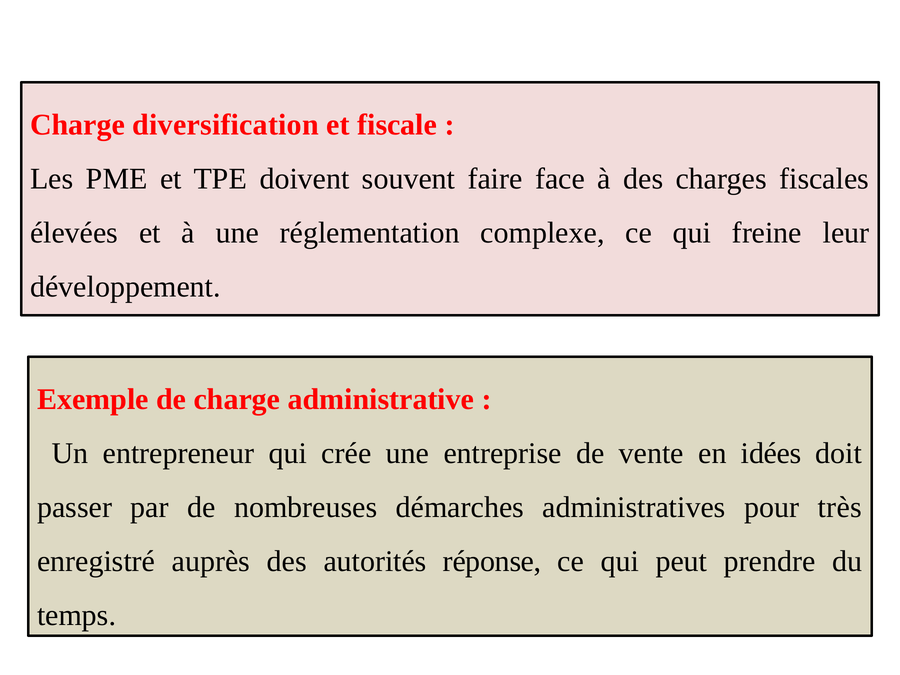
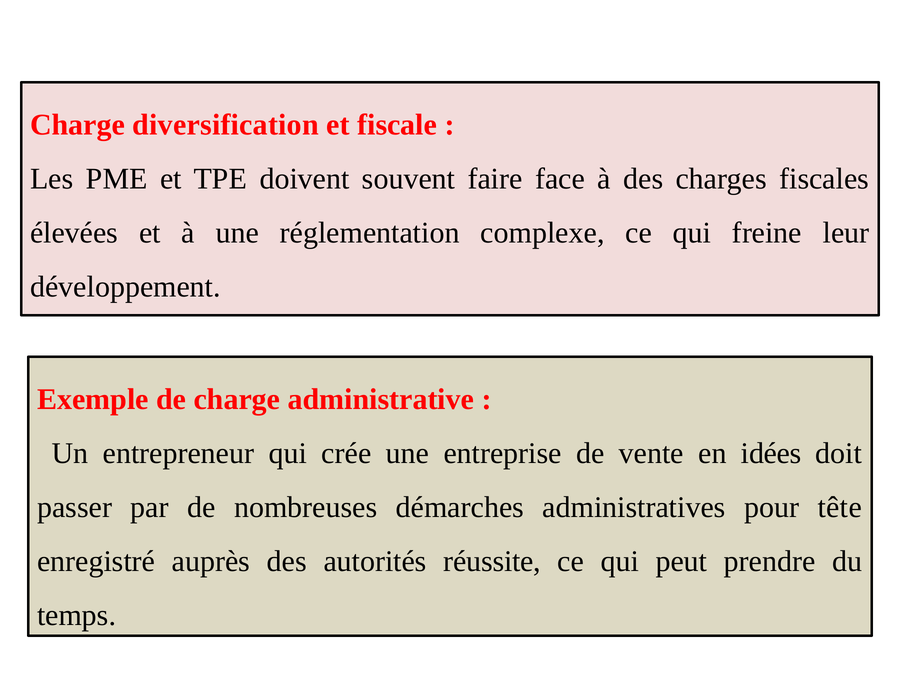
très: très -> tête
réponse: réponse -> réussite
